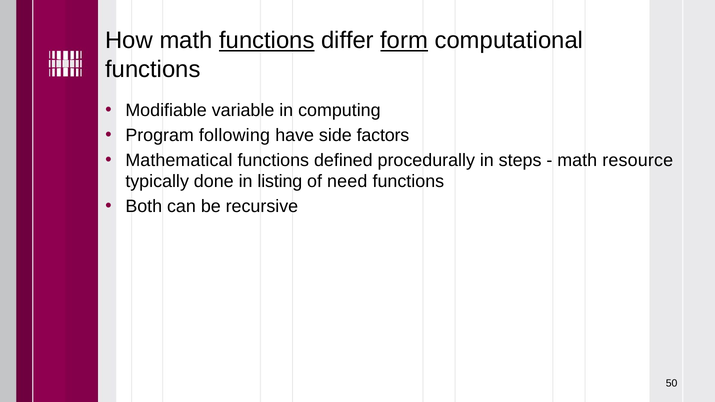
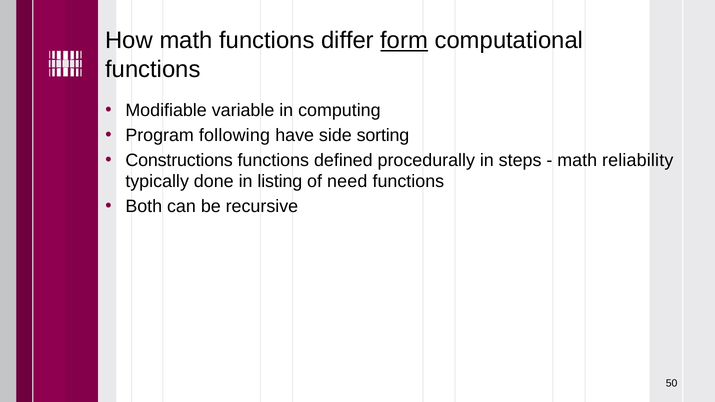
functions at (267, 41) underline: present -> none
factors: factors -> sorting
Mathematical: Mathematical -> Constructions
resource: resource -> reliability
